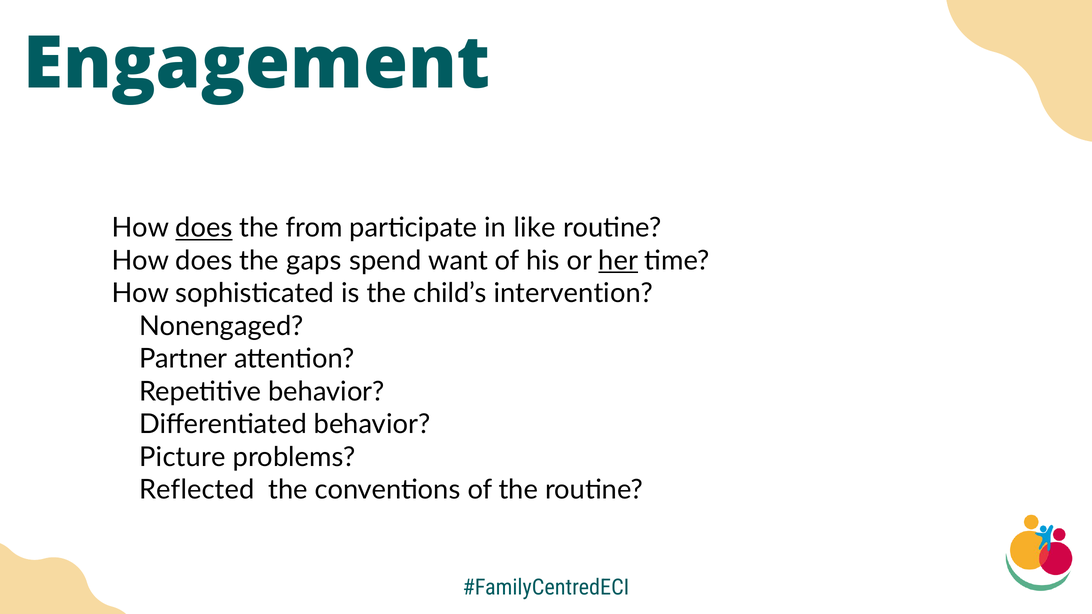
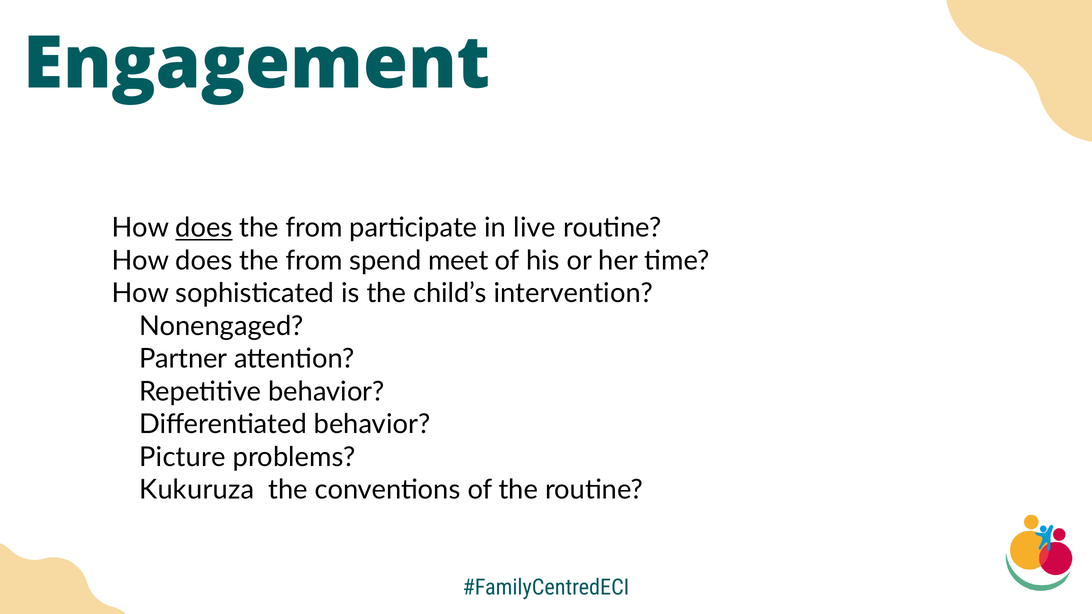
like: like -> live
gaps at (314, 261): gaps -> from
want: want -> meet
her underline: present -> none
Reflected: Reflected -> Kukuruza
